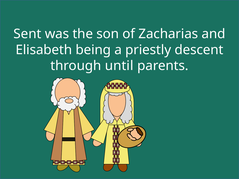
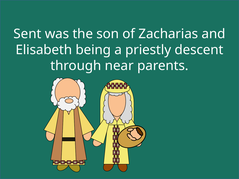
until: until -> near
